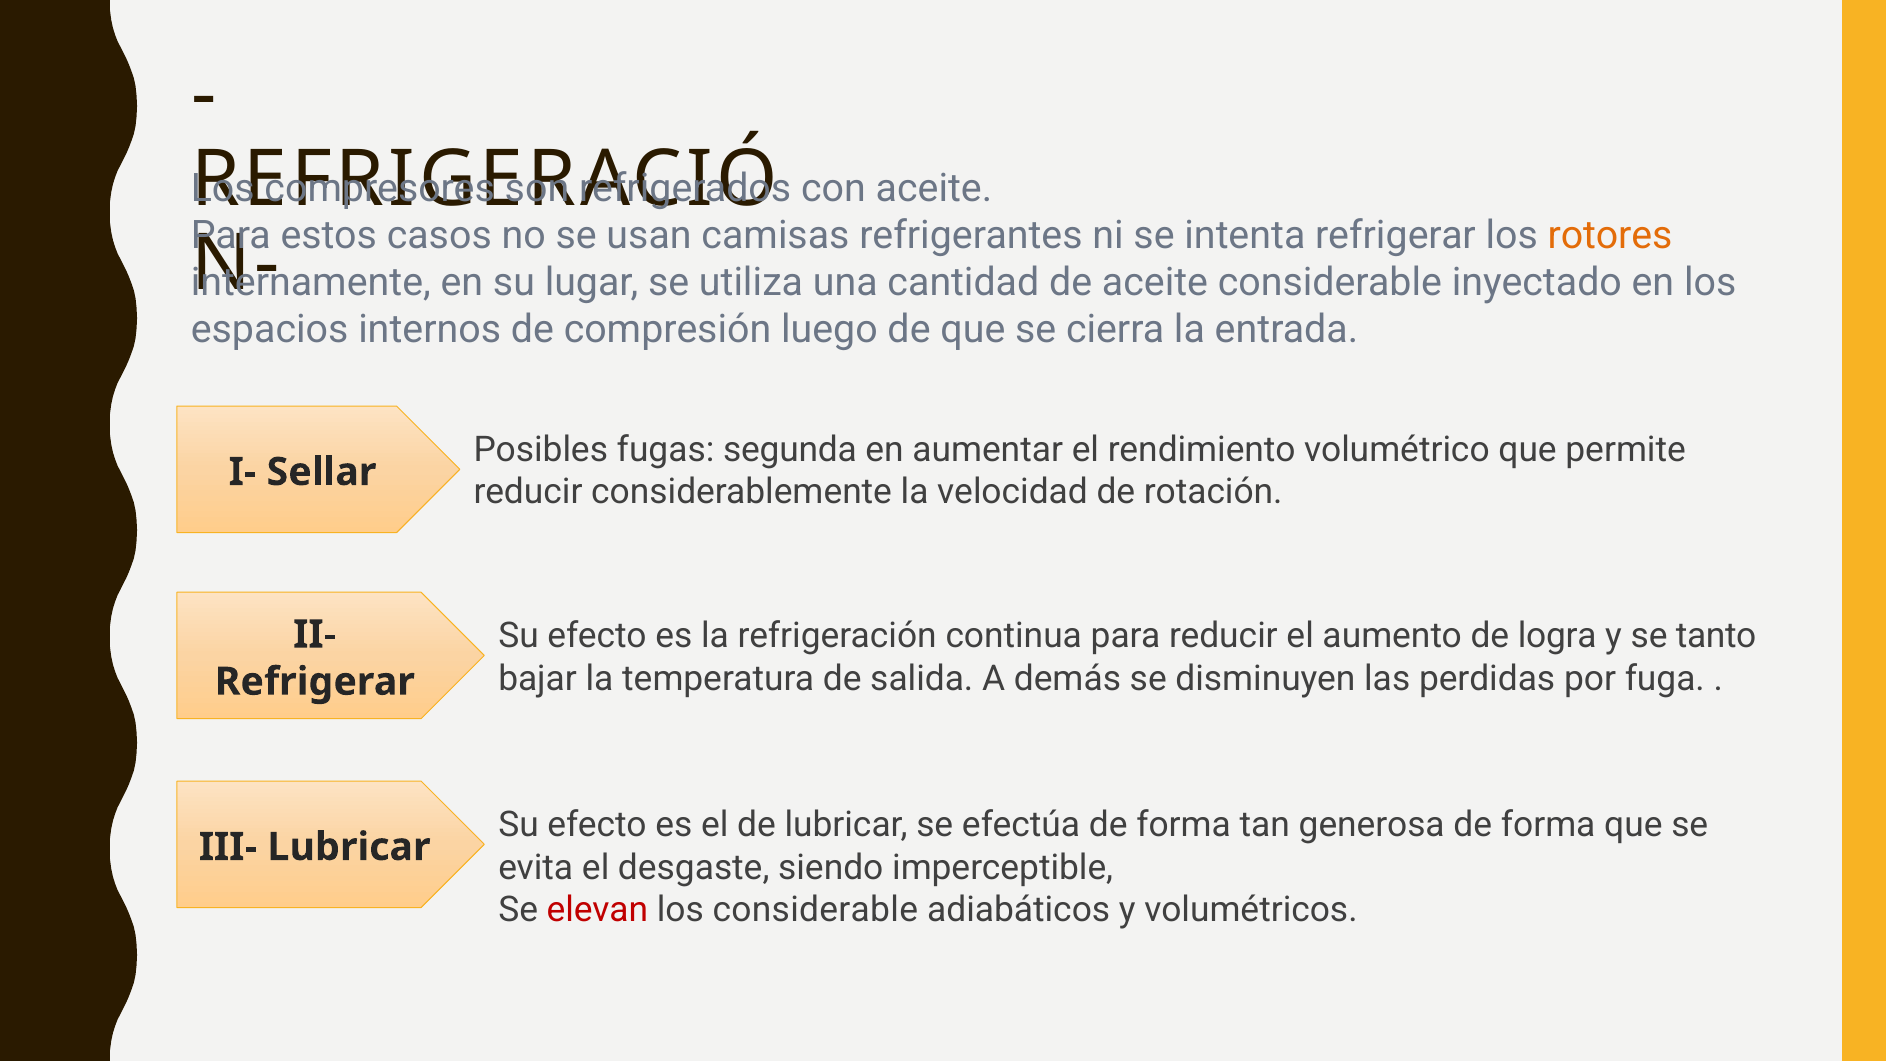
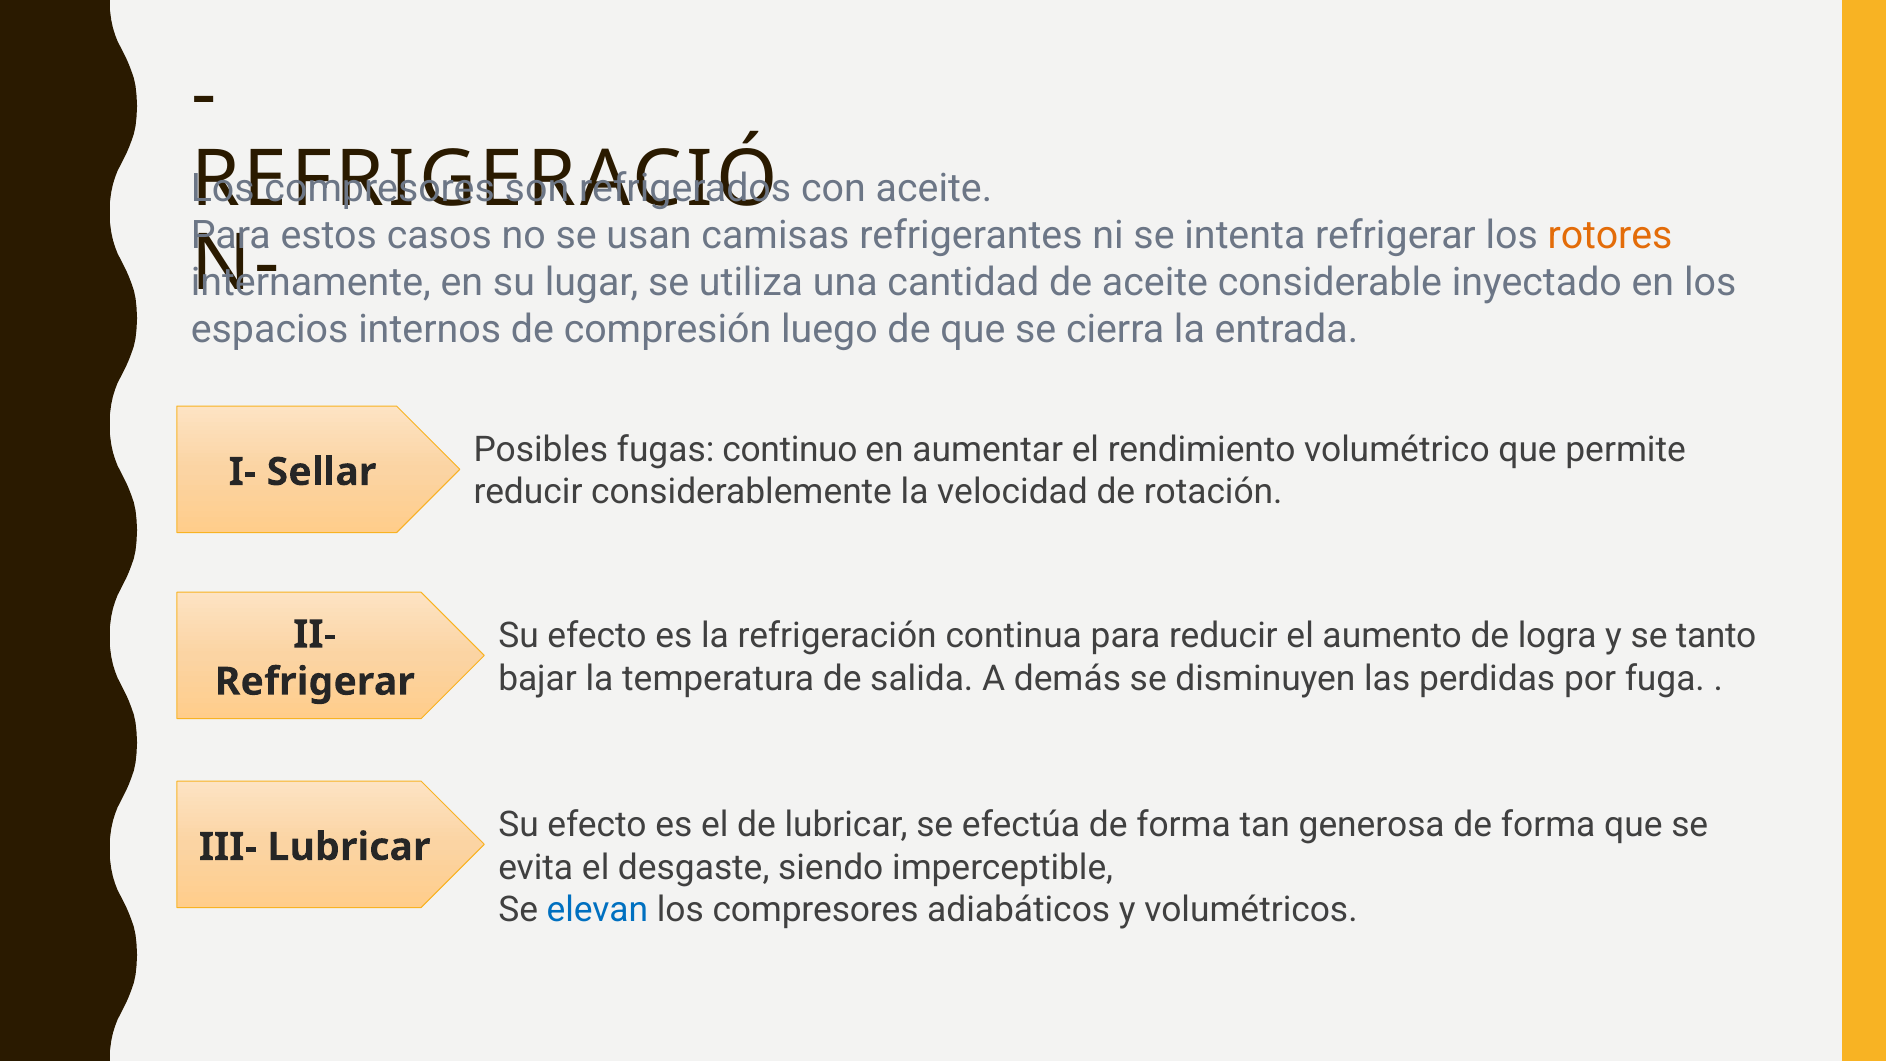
segunda: segunda -> continuo
elevan colour: red -> blue
considerable at (815, 910): considerable -> compresores
